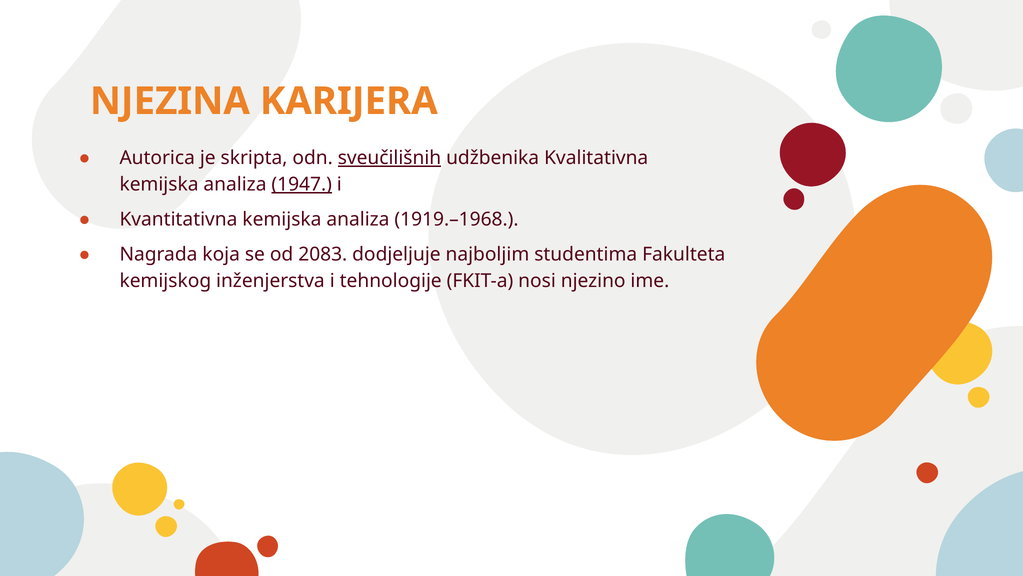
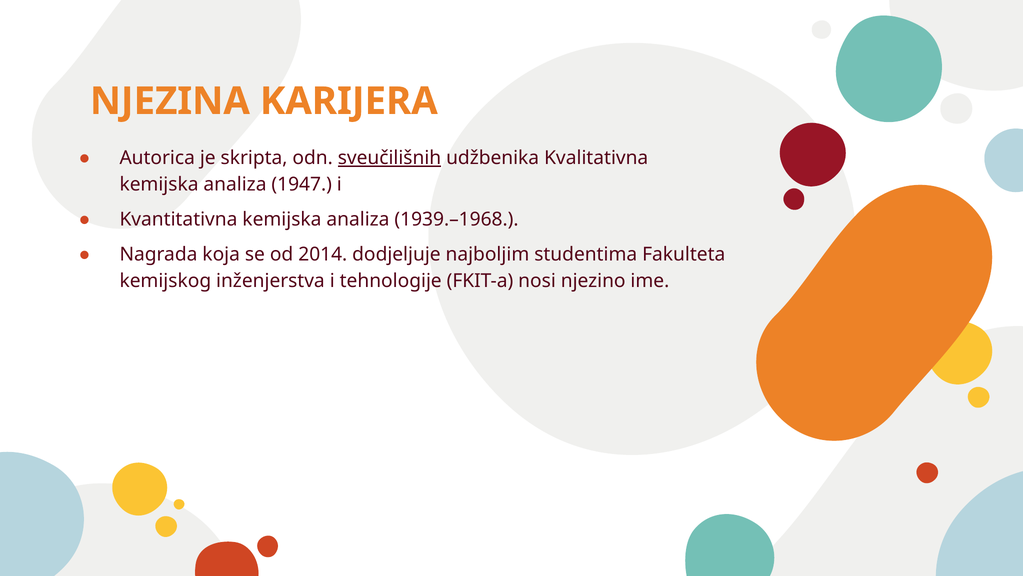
1947 underline: present -> none
1919.–1968: 1919.–1968 -> 1939.–1968
2083: 2083 -> 2014
